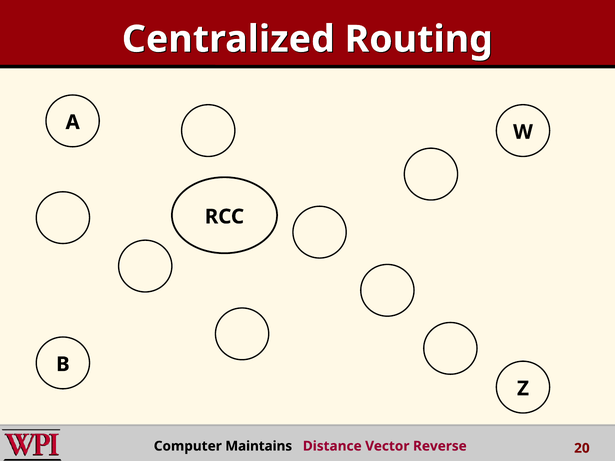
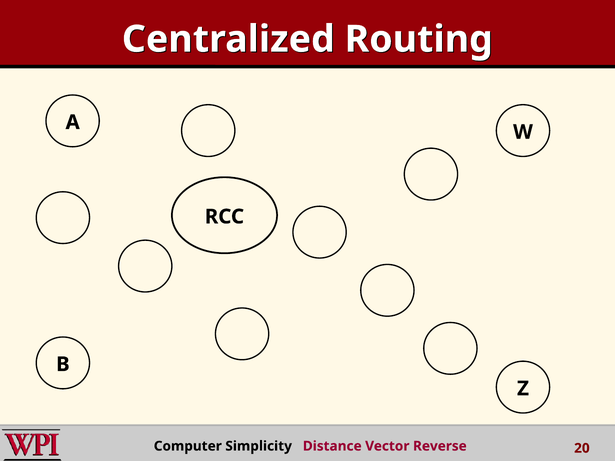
Maintains: Maintains -> Simplicity
